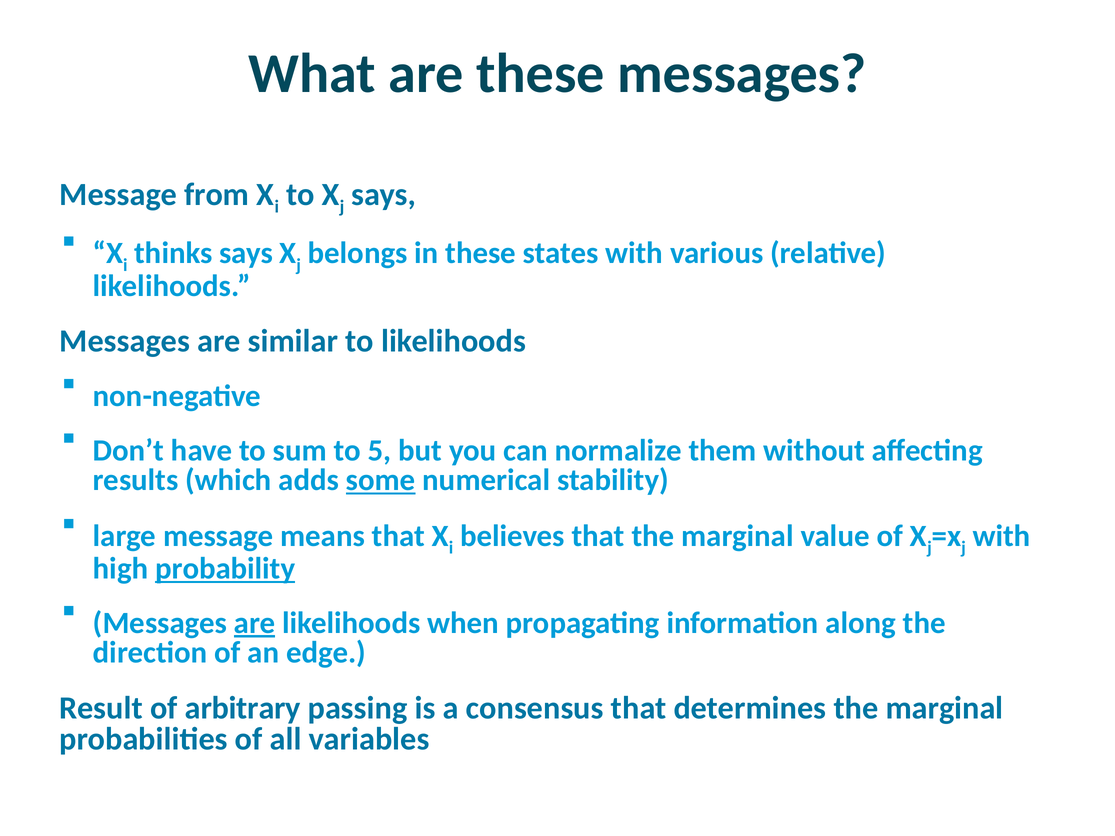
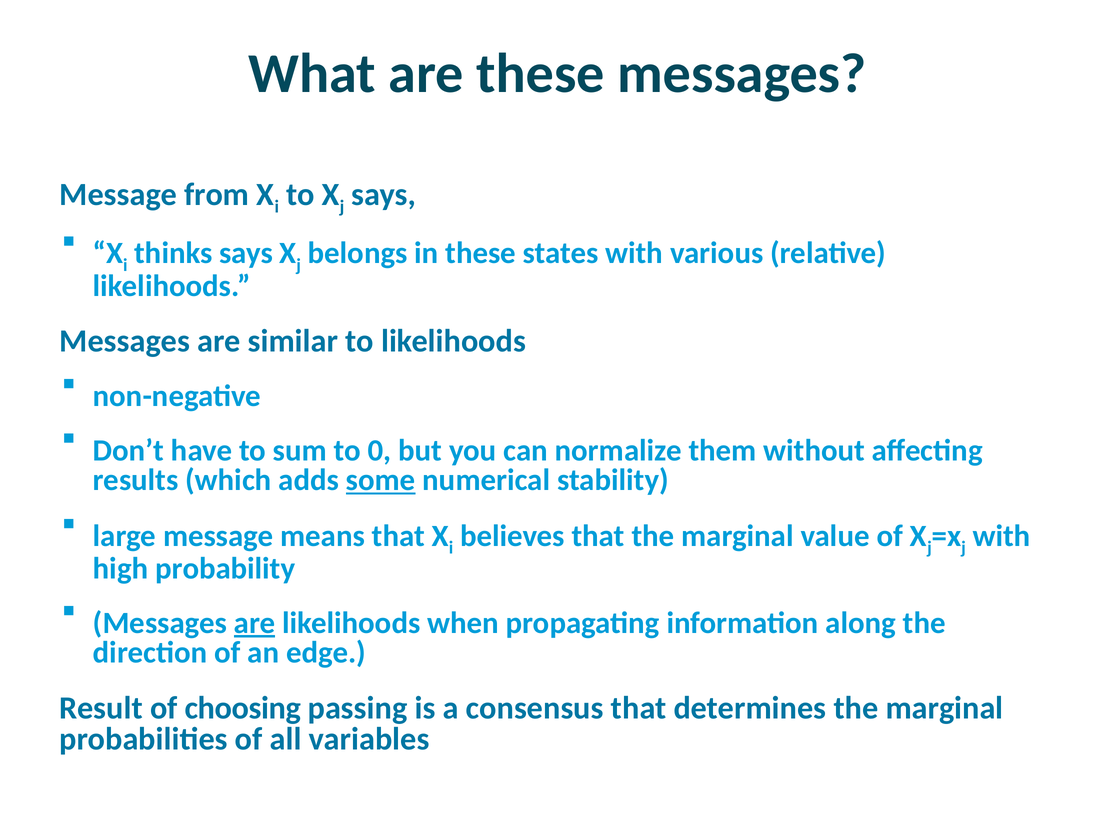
5: 5 -> 0
probability underline: present -> none
arbitrary: arbitrary -> choosing
